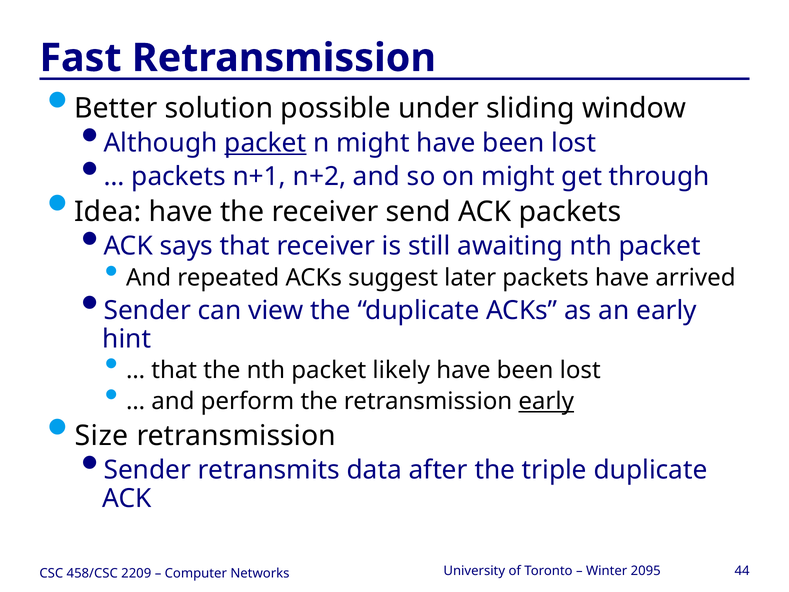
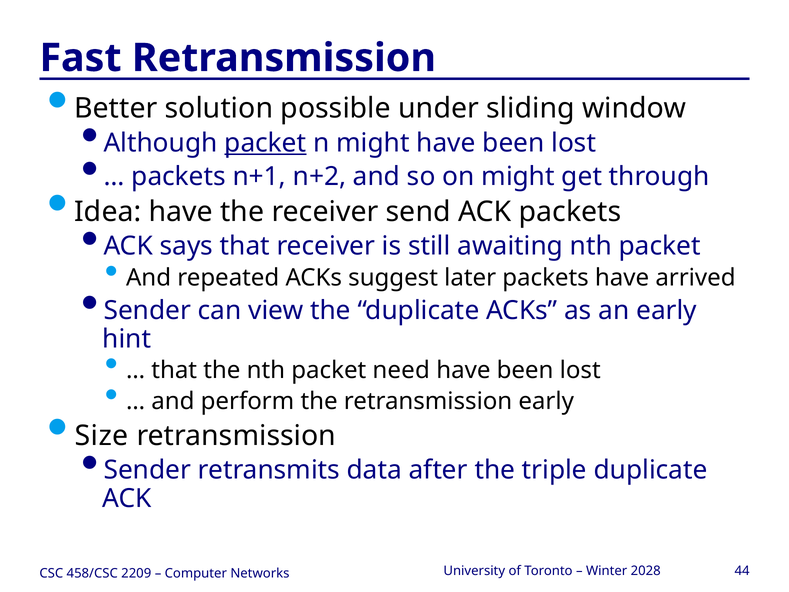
likely: likely -> need
early at (546, 401) underline: present -> none
2095: 2095 -> 2028
